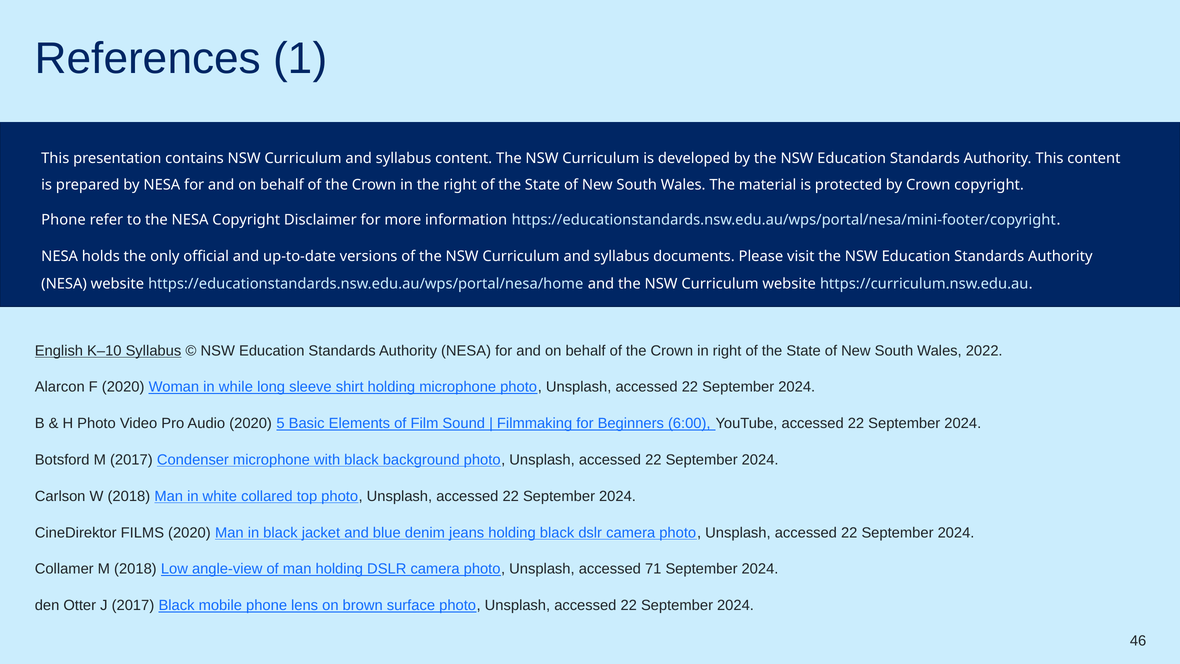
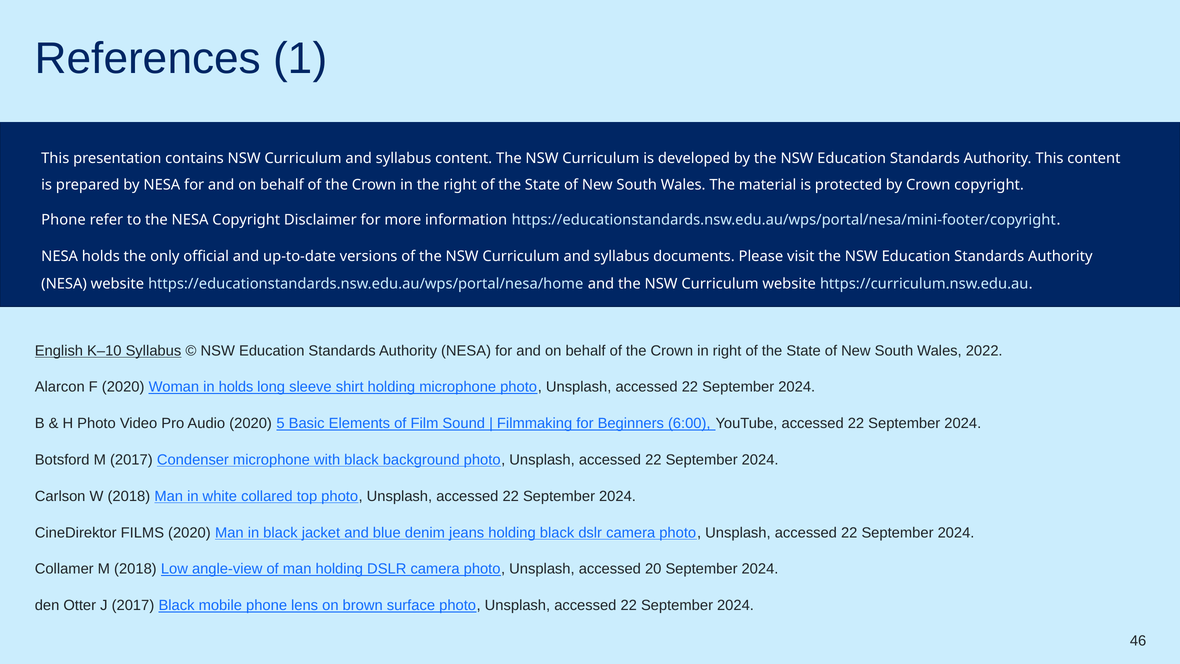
in while: while -> holds
71: 71 -> 20
